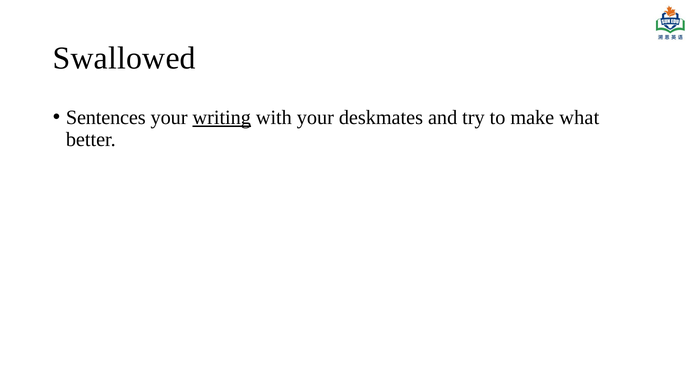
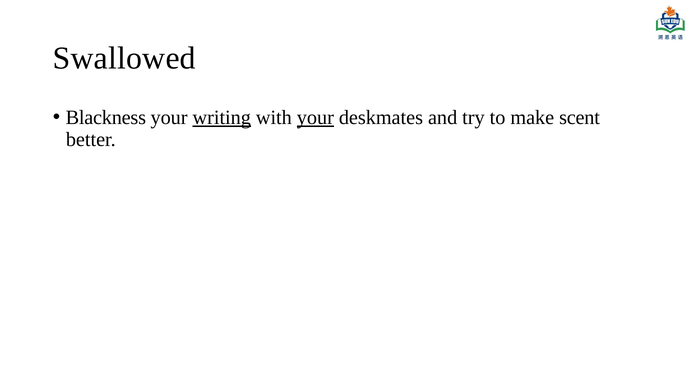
Sentences: Sentences -> Blackness
your at (315, 117) underline: none -> present
what: what -> scent
